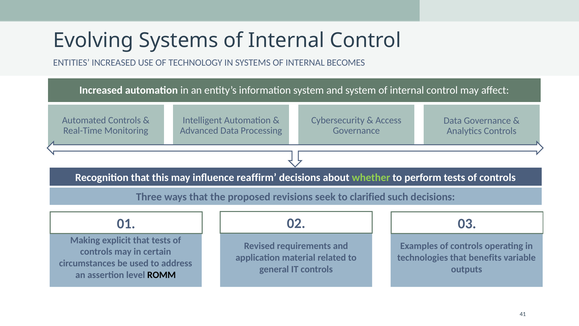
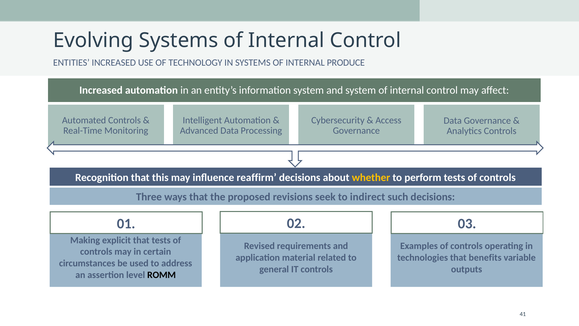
BECOMES: BECOMES -> PRODUCE
whether colour: light green -> yellow
clarified: clarified -> indirect
